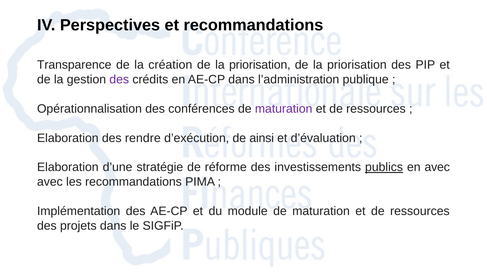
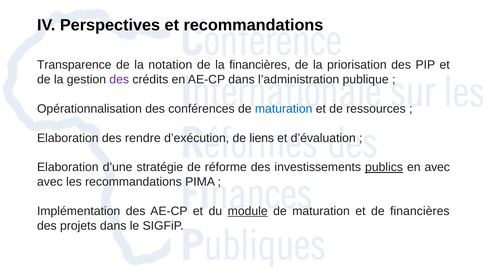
création: création -> notation
priorisation at (260, 65): priorisation -> financières
maturation at (284, 109) colour: purple -> blue
ainsi: ainsi -> liens
module underline: none -> present
ressources at (420, 211): ressources -> financières
